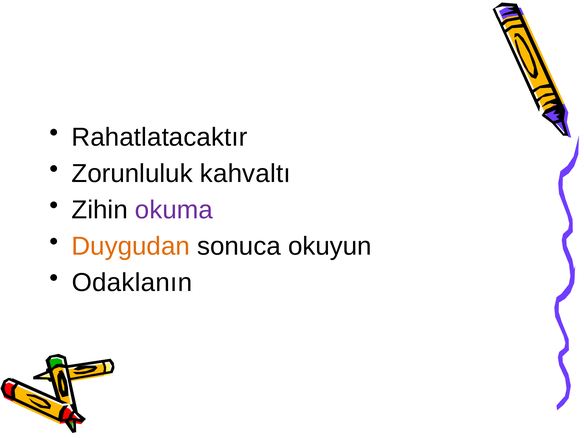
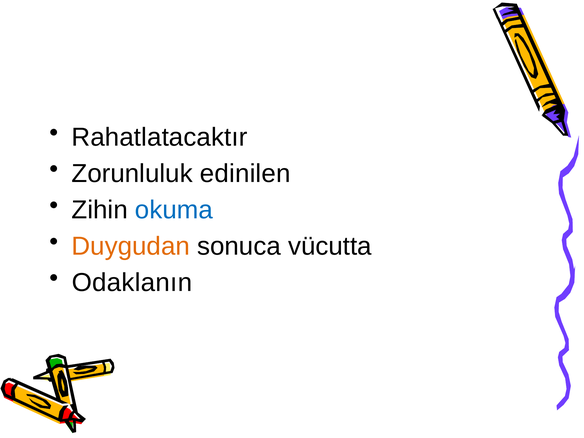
kahvaltı: kahvaltı -> edinilen
okuma colour: purple -> blue
okuyun: okuyun -> vücutta
